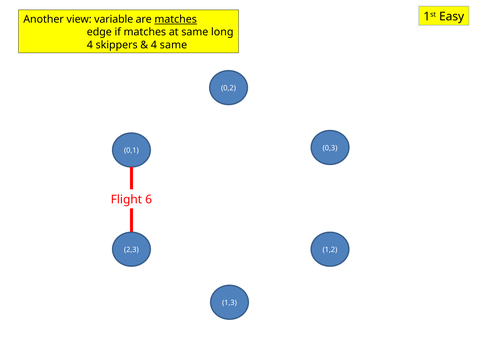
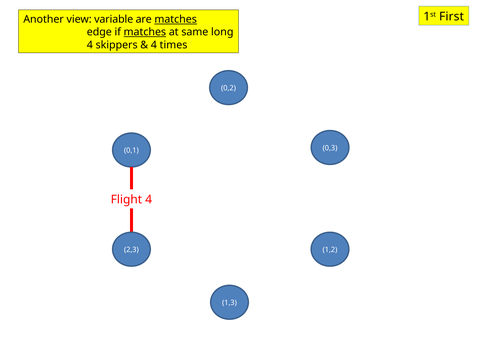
Easy: Easy -> First
matches at (145, 32) underline: none -> present
4 same: same -> times
Flight 6: 6 -> 4
